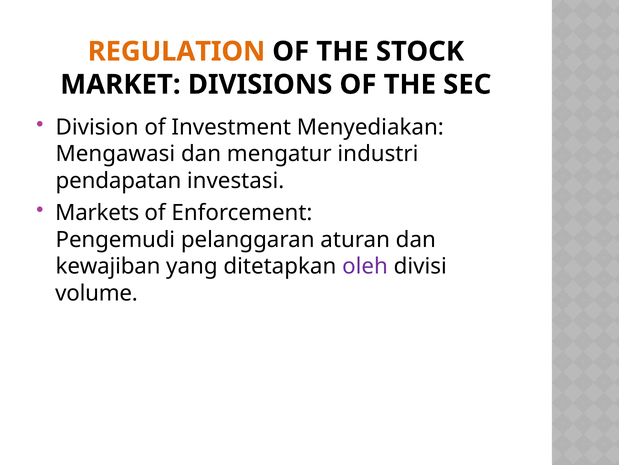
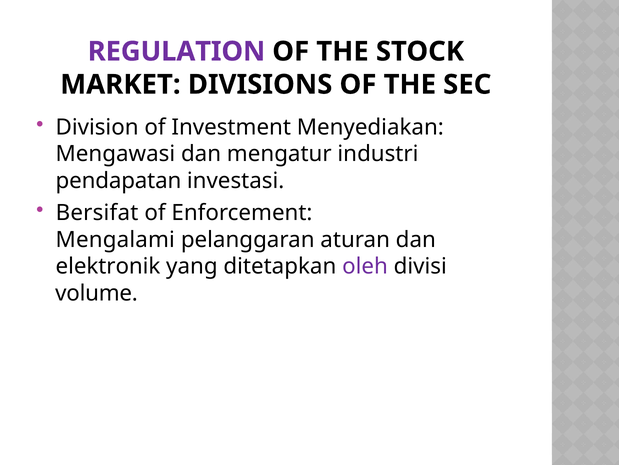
REGULATION colour: orange -> purple
Markets: Markets -> Bersifat
Pengemudi: Pengemudi -> Mengalami
kewajiban: kewajiban -> elektronik
